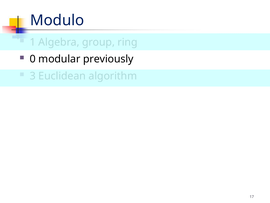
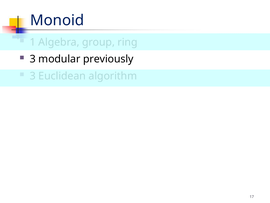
Modulo: Modulo -> Monoid
0 at (33, 59): 0 -> 3
